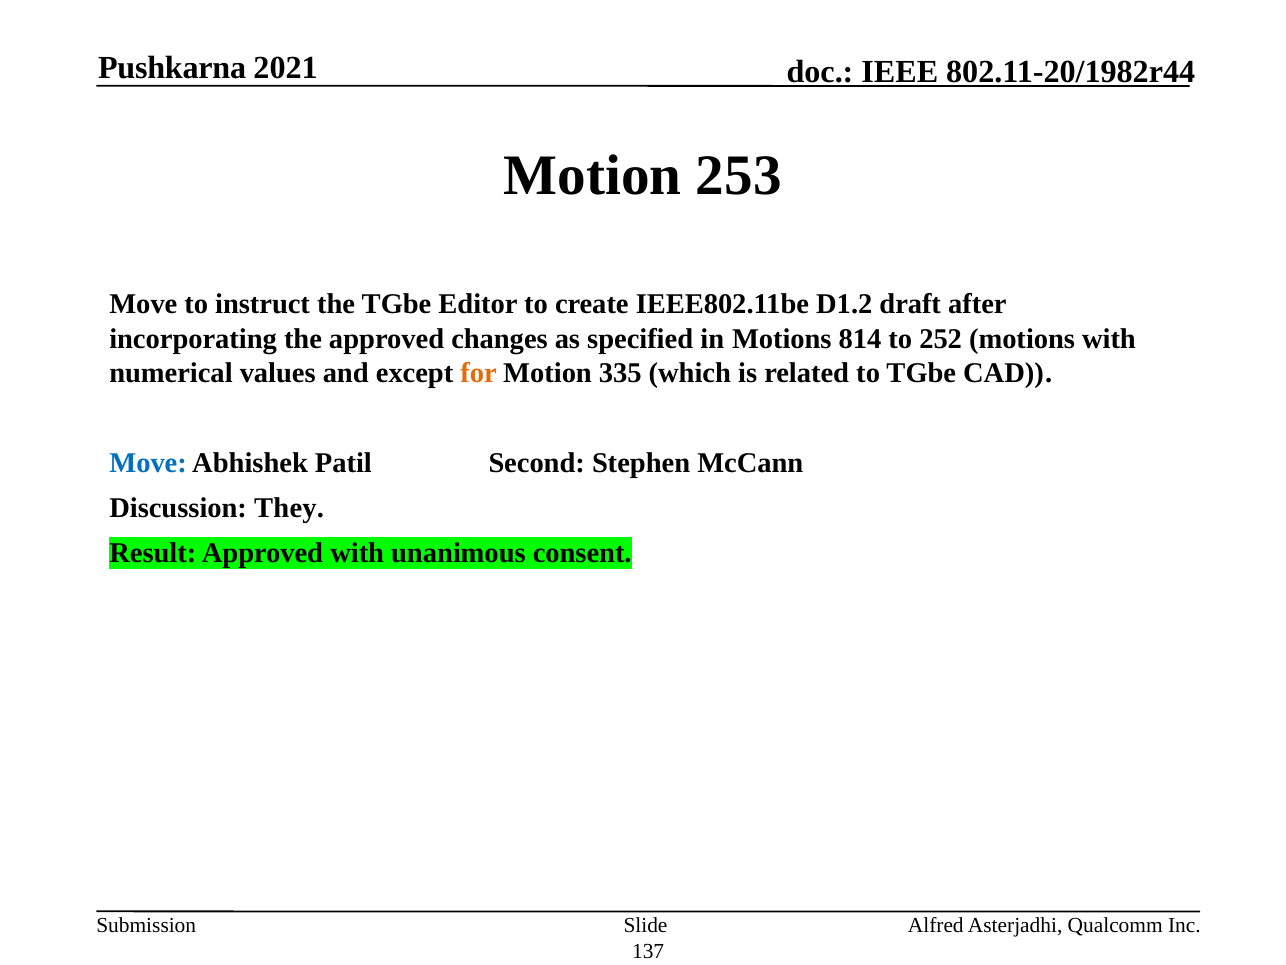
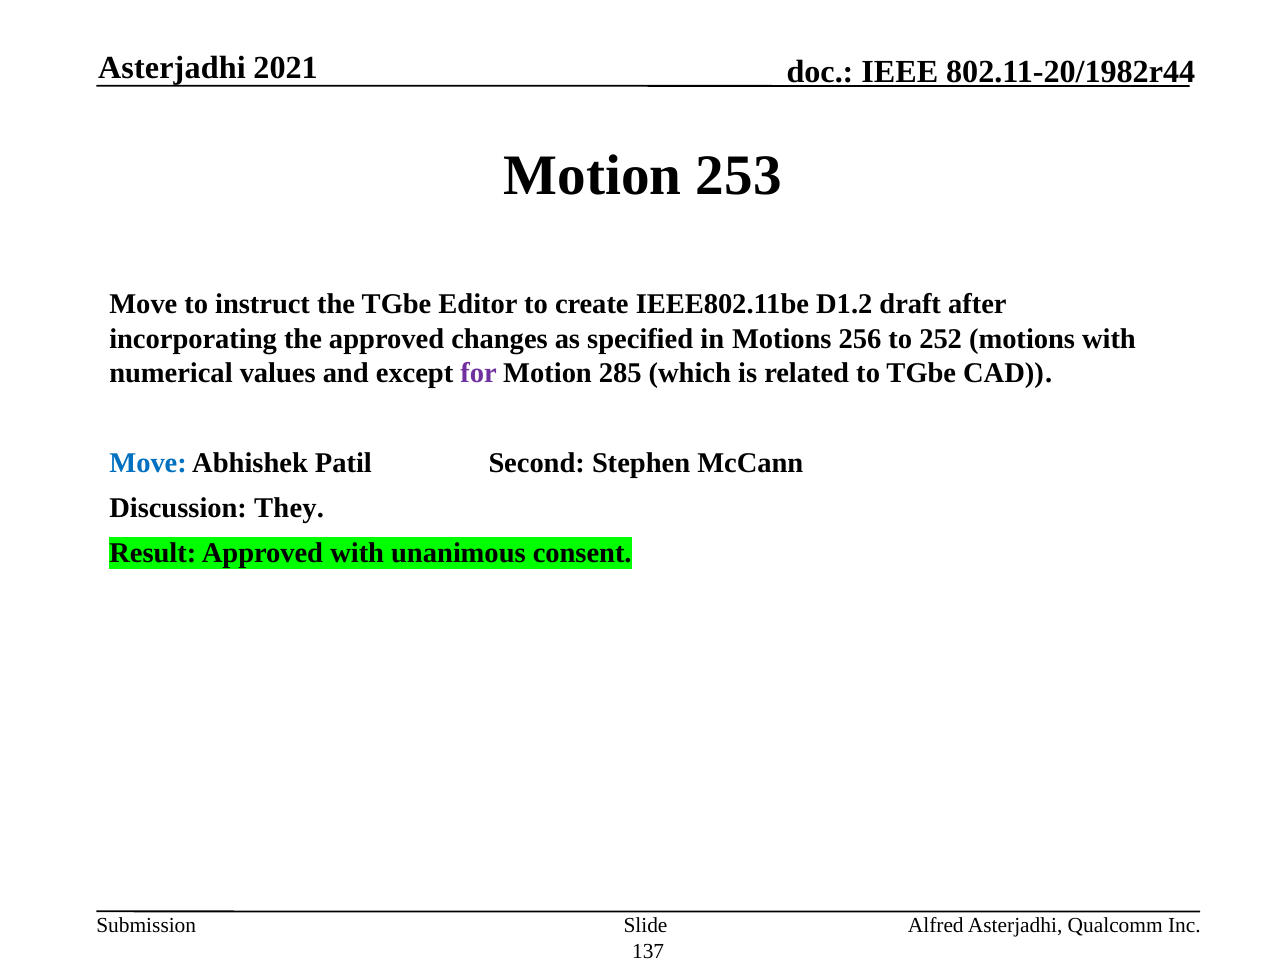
Pushkarna at (172, 68): Pushkarna -> Asterjadhi
814: 814 -> 256
for colour: orange -> purple
335: 335 -> 285
